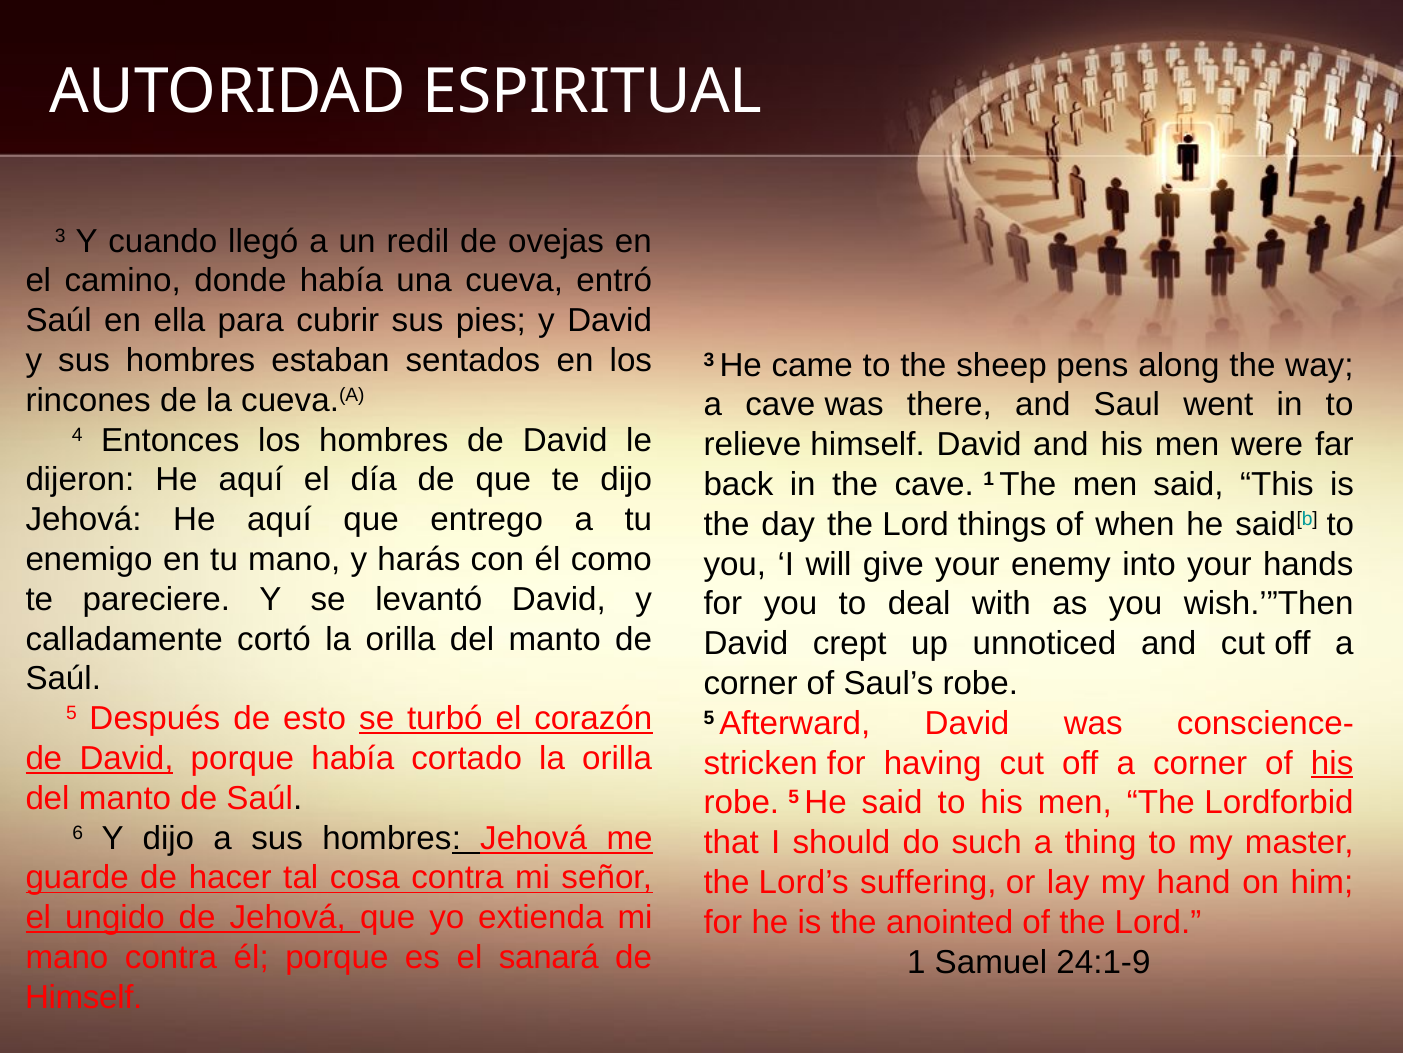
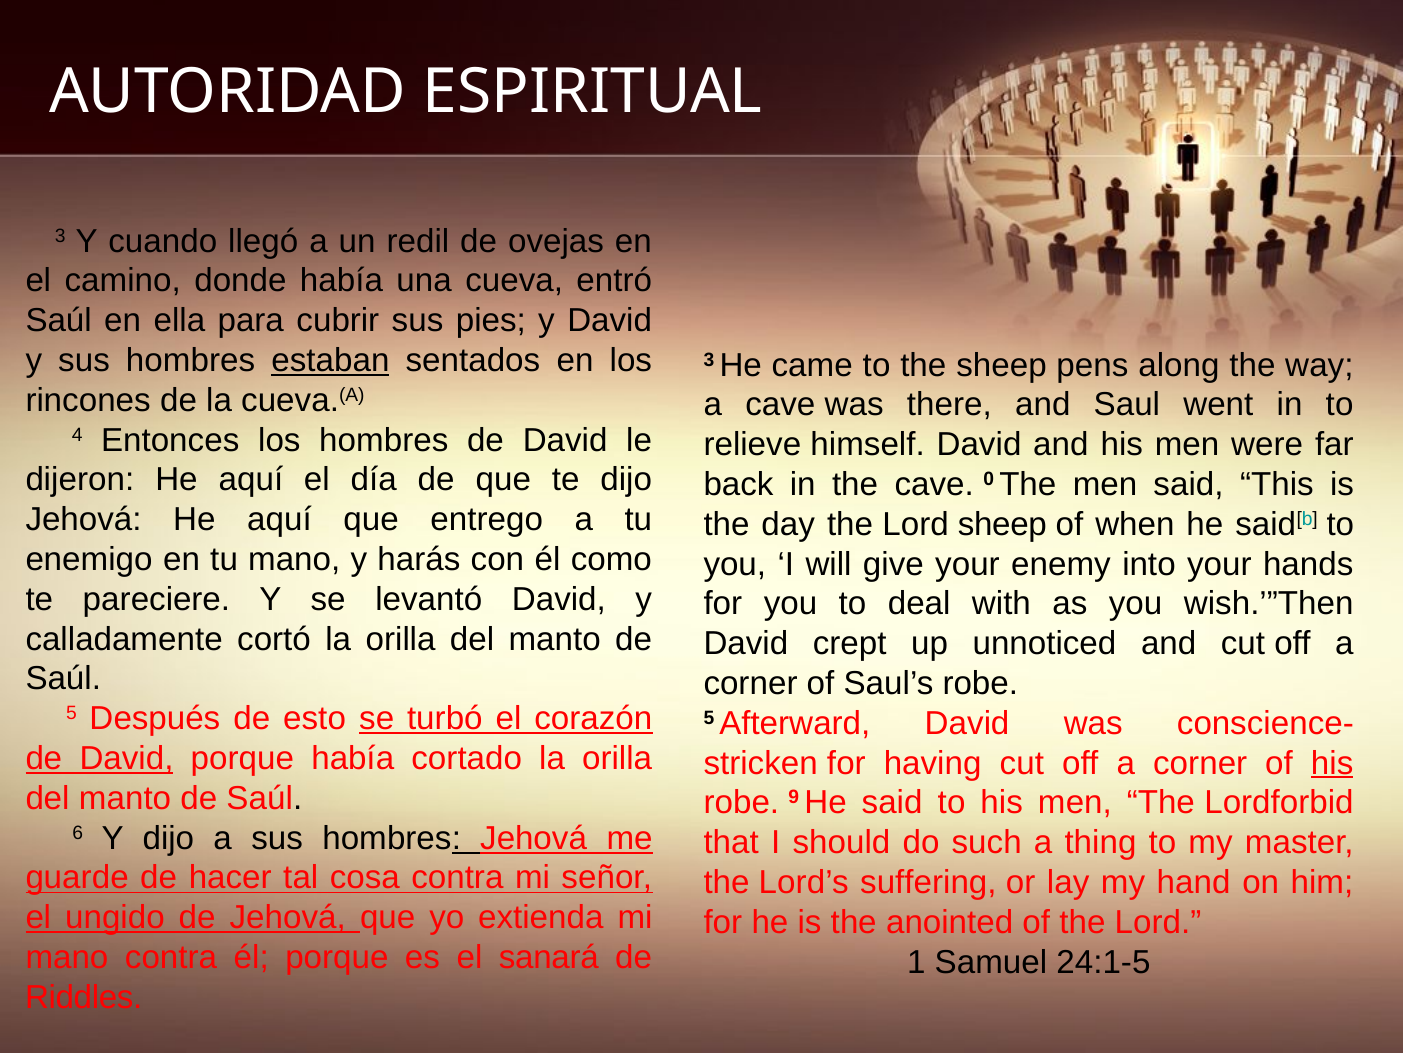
estaban underline: none -> present
cave 1: 1 -> 0
Lord things: things -> sheep
5 at (794, 797): 5 -> 9
24:1-9: 24:1-9 -> 24:1-5
Himself at (84, 997): Himself -> Riddles
